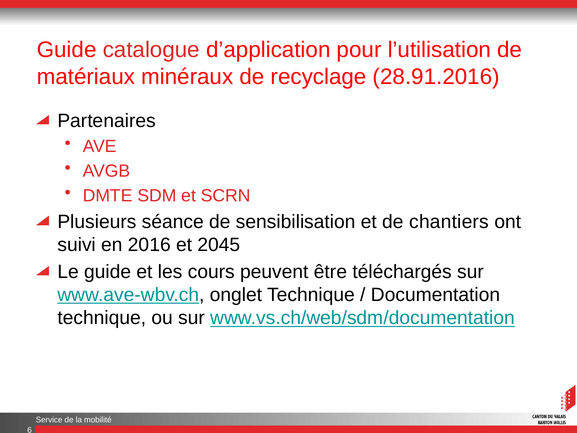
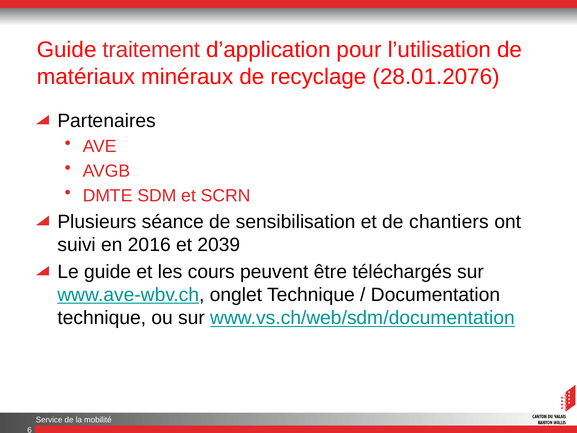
catalogue: catalogue -> traitement
28.91.2016: 28.91.2016 -> 28.01.2076
2045: 2045 -> 2039
